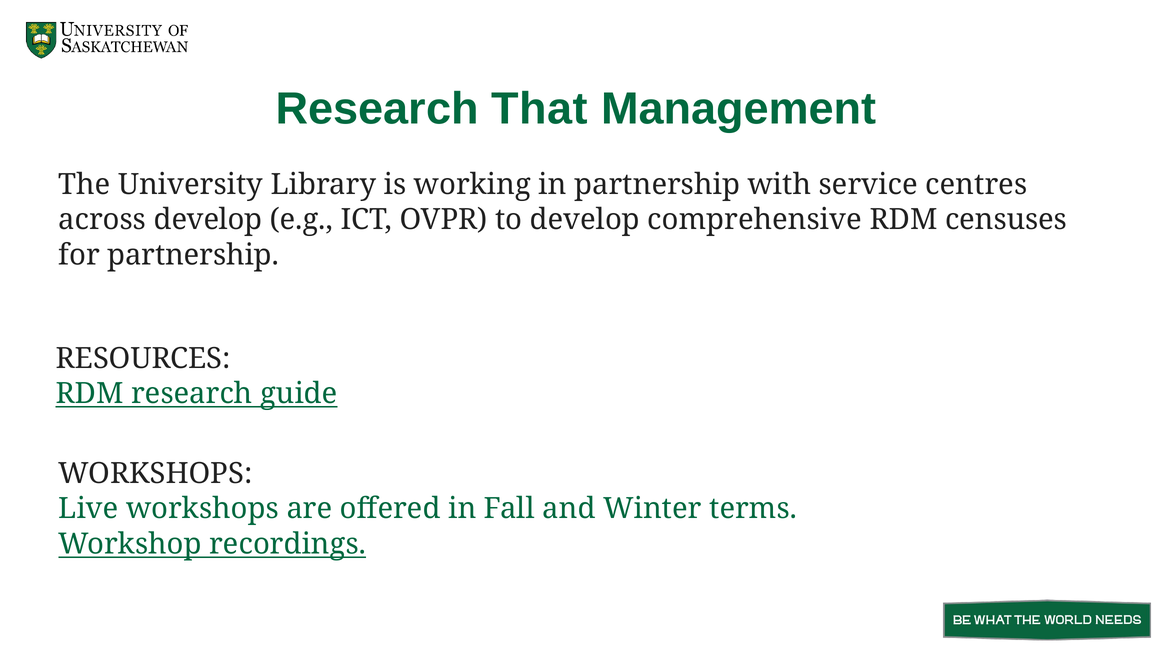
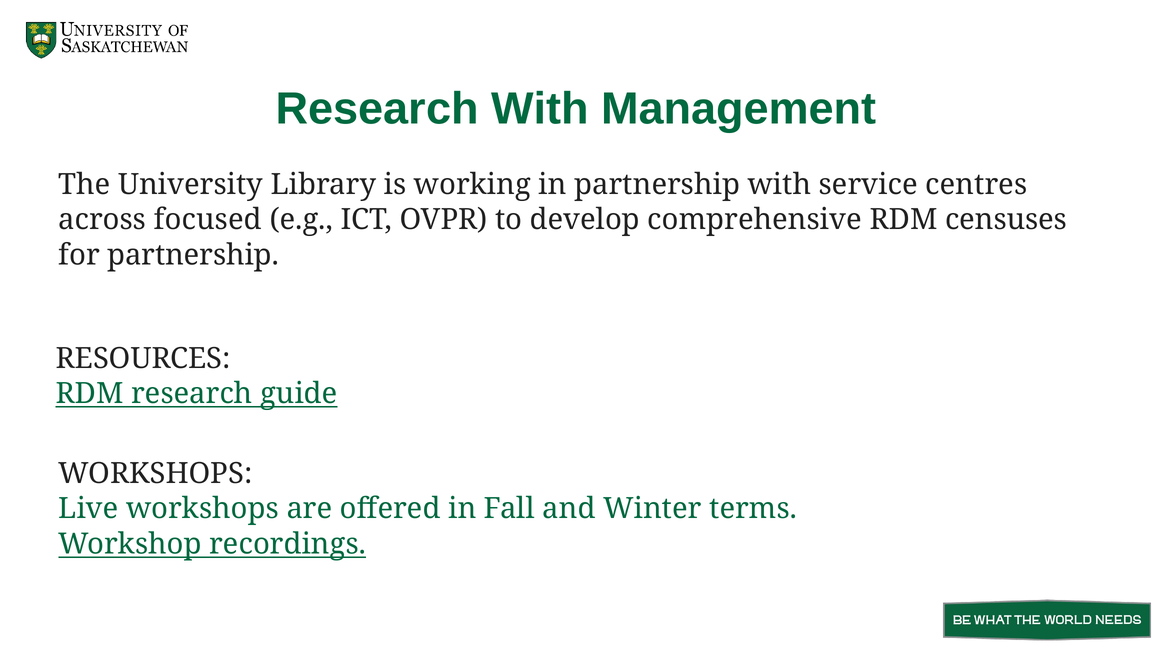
Research That: That -> With
across develop: develop -> focused
